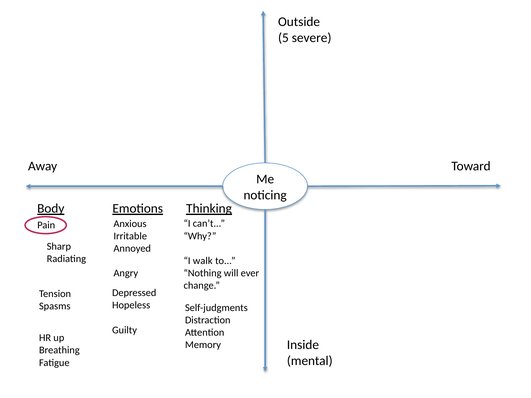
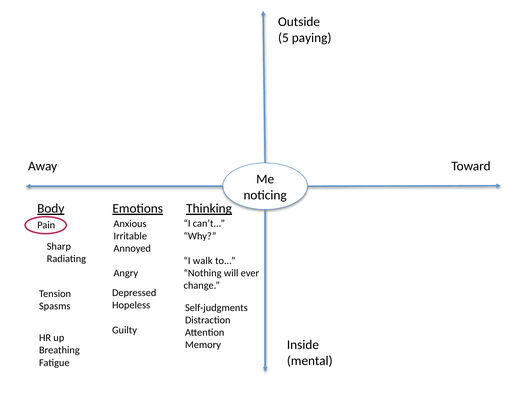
severe: severe -> paying
